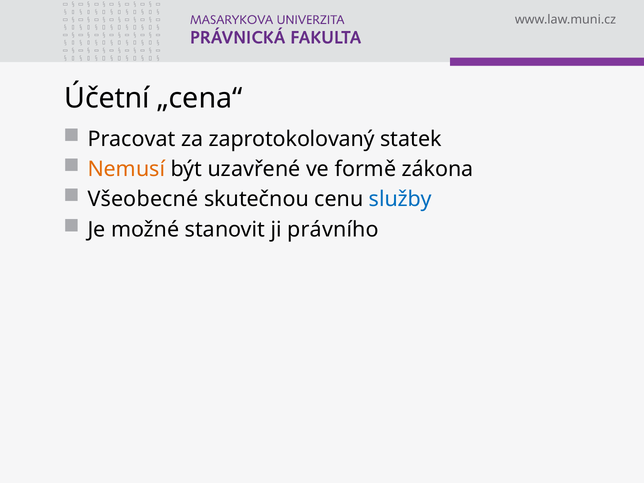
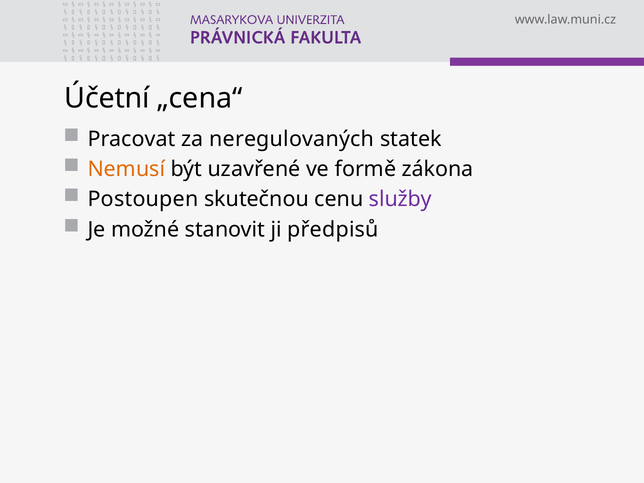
zaprotokolovaný: zaprotokolovaný -> neregulovaných
Všeobecné: Všeobecné -> Postoupen
služby colour: blue -> purple
právního: právního -> předpisů
